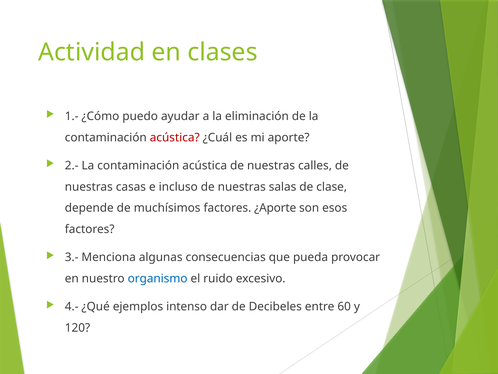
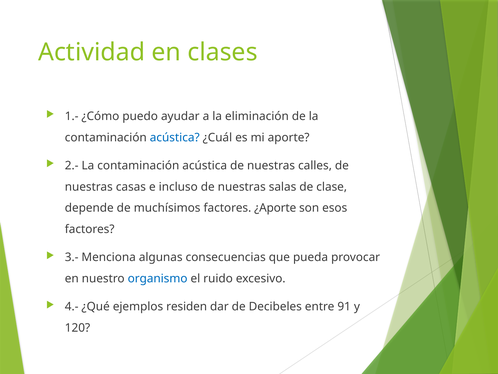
acústica at (175, 137) colour: red -> blue
intenso: intenso -> residen
60: 60 -> 91
